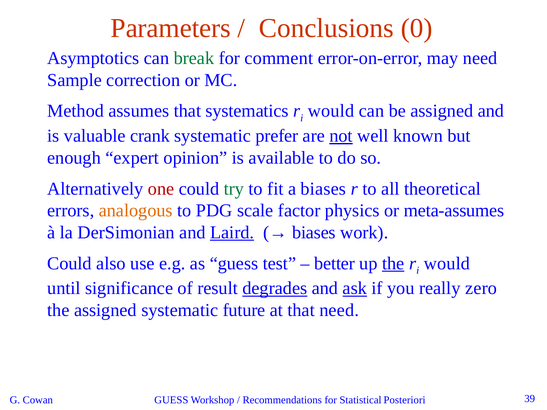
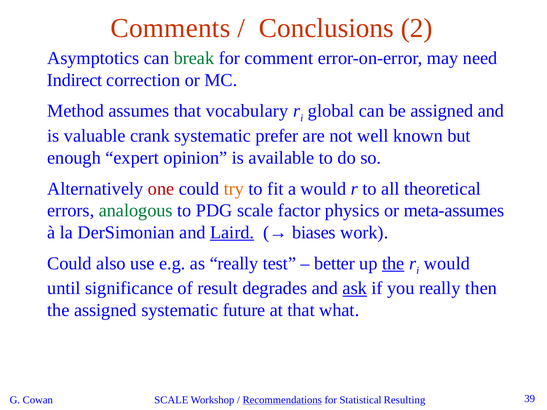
Parameters: Parameters -> Comments
0: 0 -> 2
Sample: Sample -> Indirect
systematics: systematics -> vocabulary
would at (331, 111): would -> global
not underline: present -> none
try colour: green -> orange
a biases: biases -> would
analogous colour: orange -> green
as guess: guess -> really
degrades underline: present -> none
zero: zero -> then
that need: need -> what
Cowan GUESS: GUESS -> SCALE
Recommendations underline: none -> present
Posteriori: Posteriori -> Resulting
